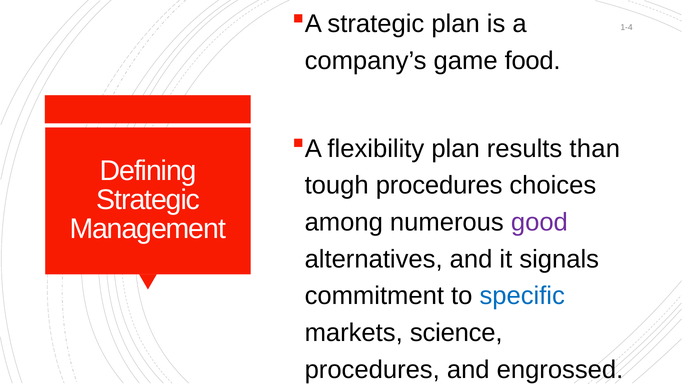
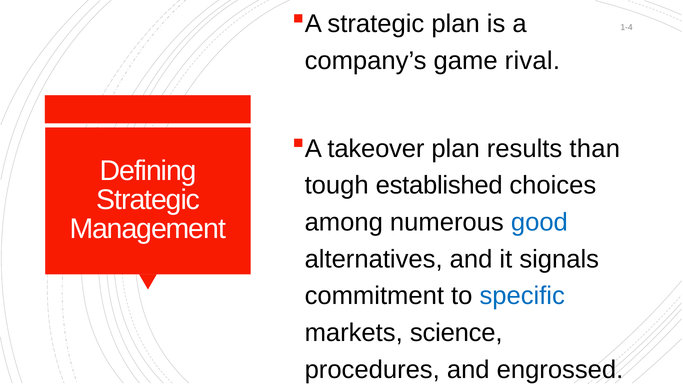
food: food -> rival
flexibility: flexibility -> takeover
tough procedures: procedures -> established
good colour: purple -> blue
